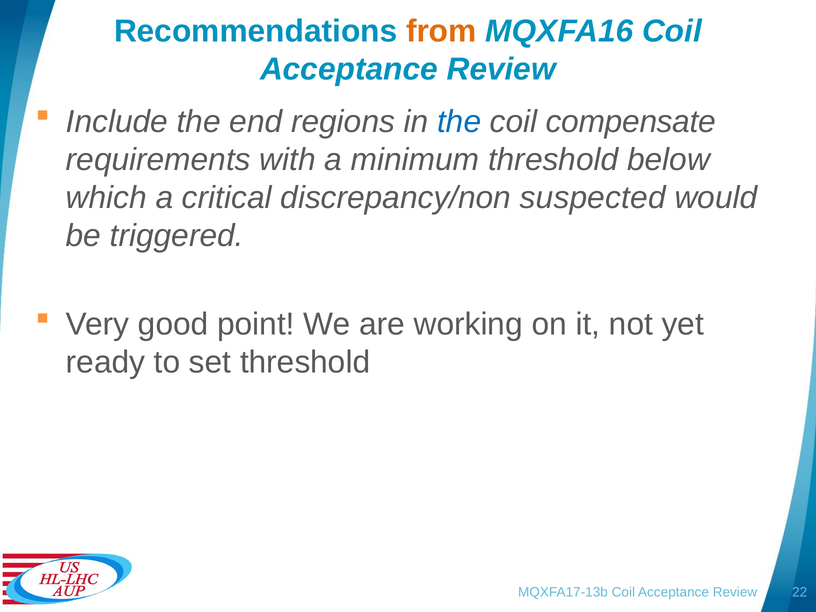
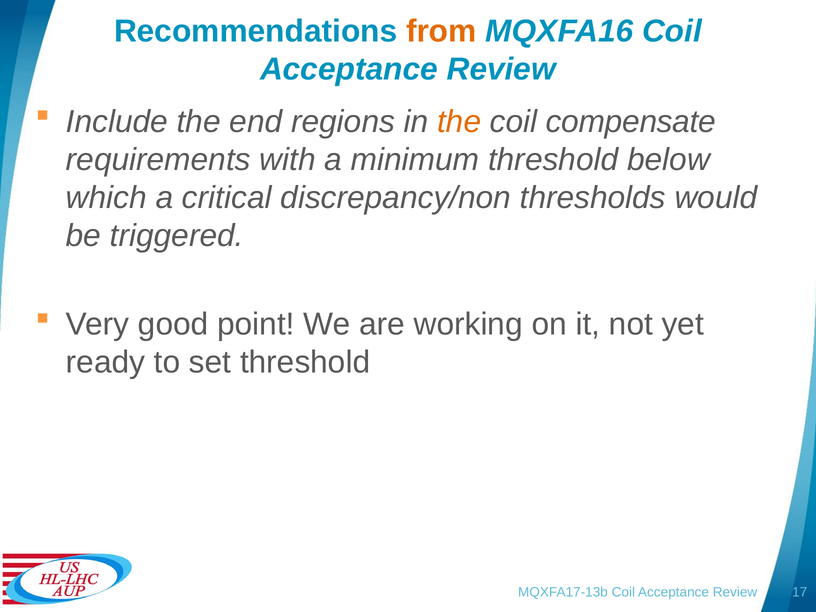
the at (459, 122) colour: blue -> orange
suspected: suspected -> thresholds
22: 22 -> 17
